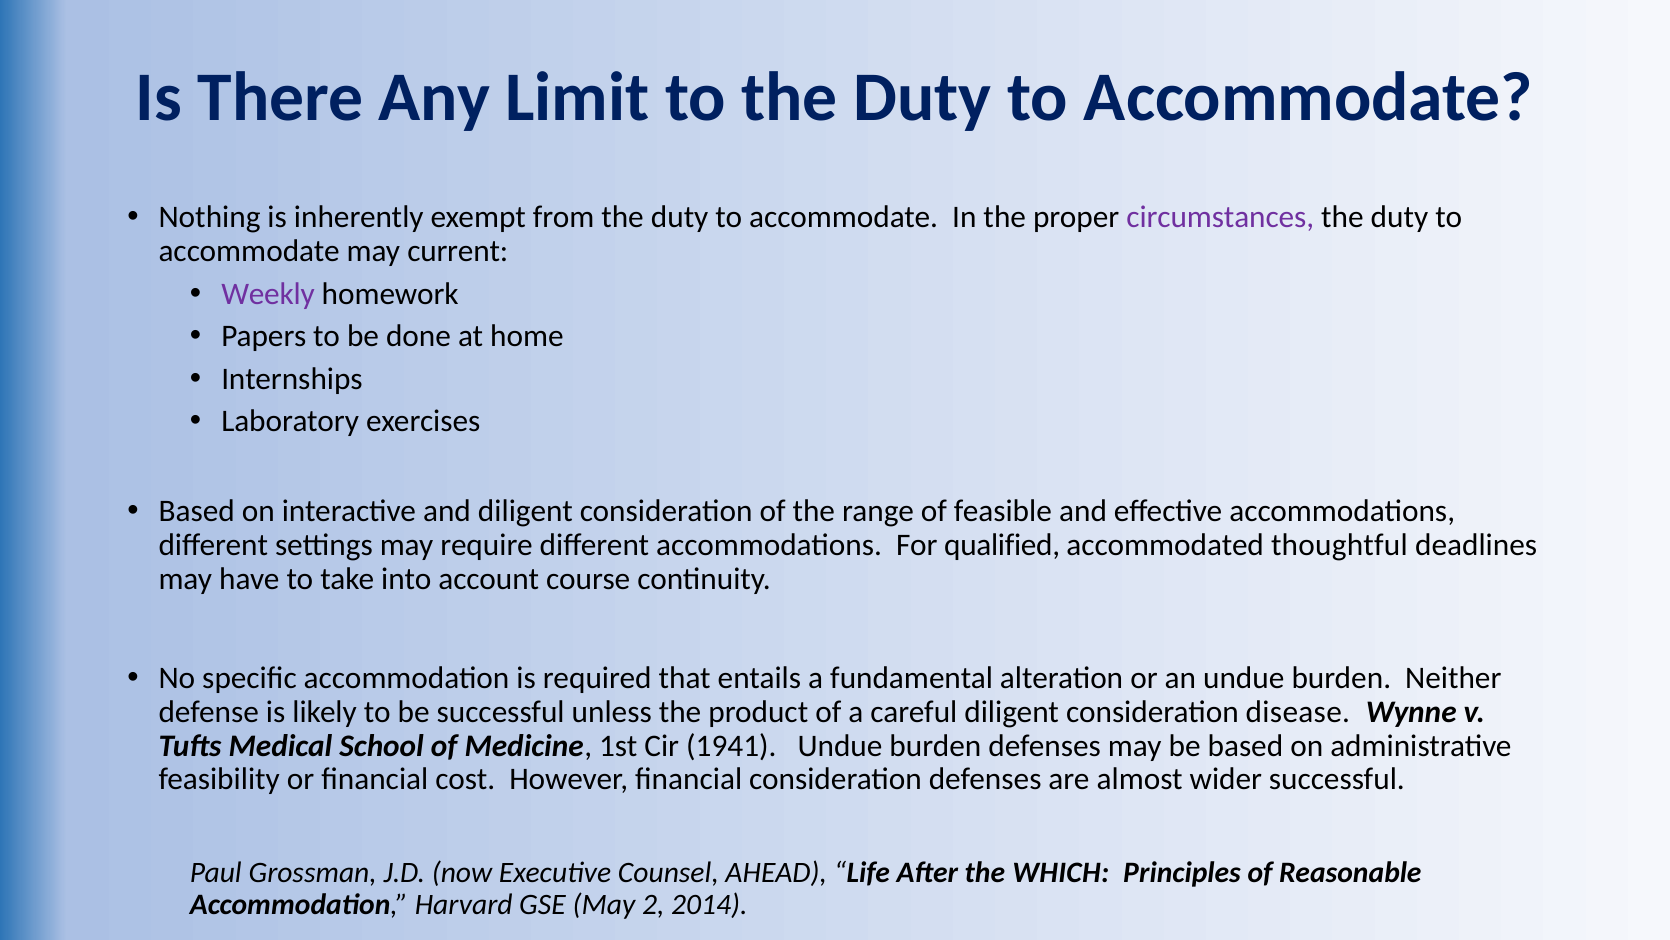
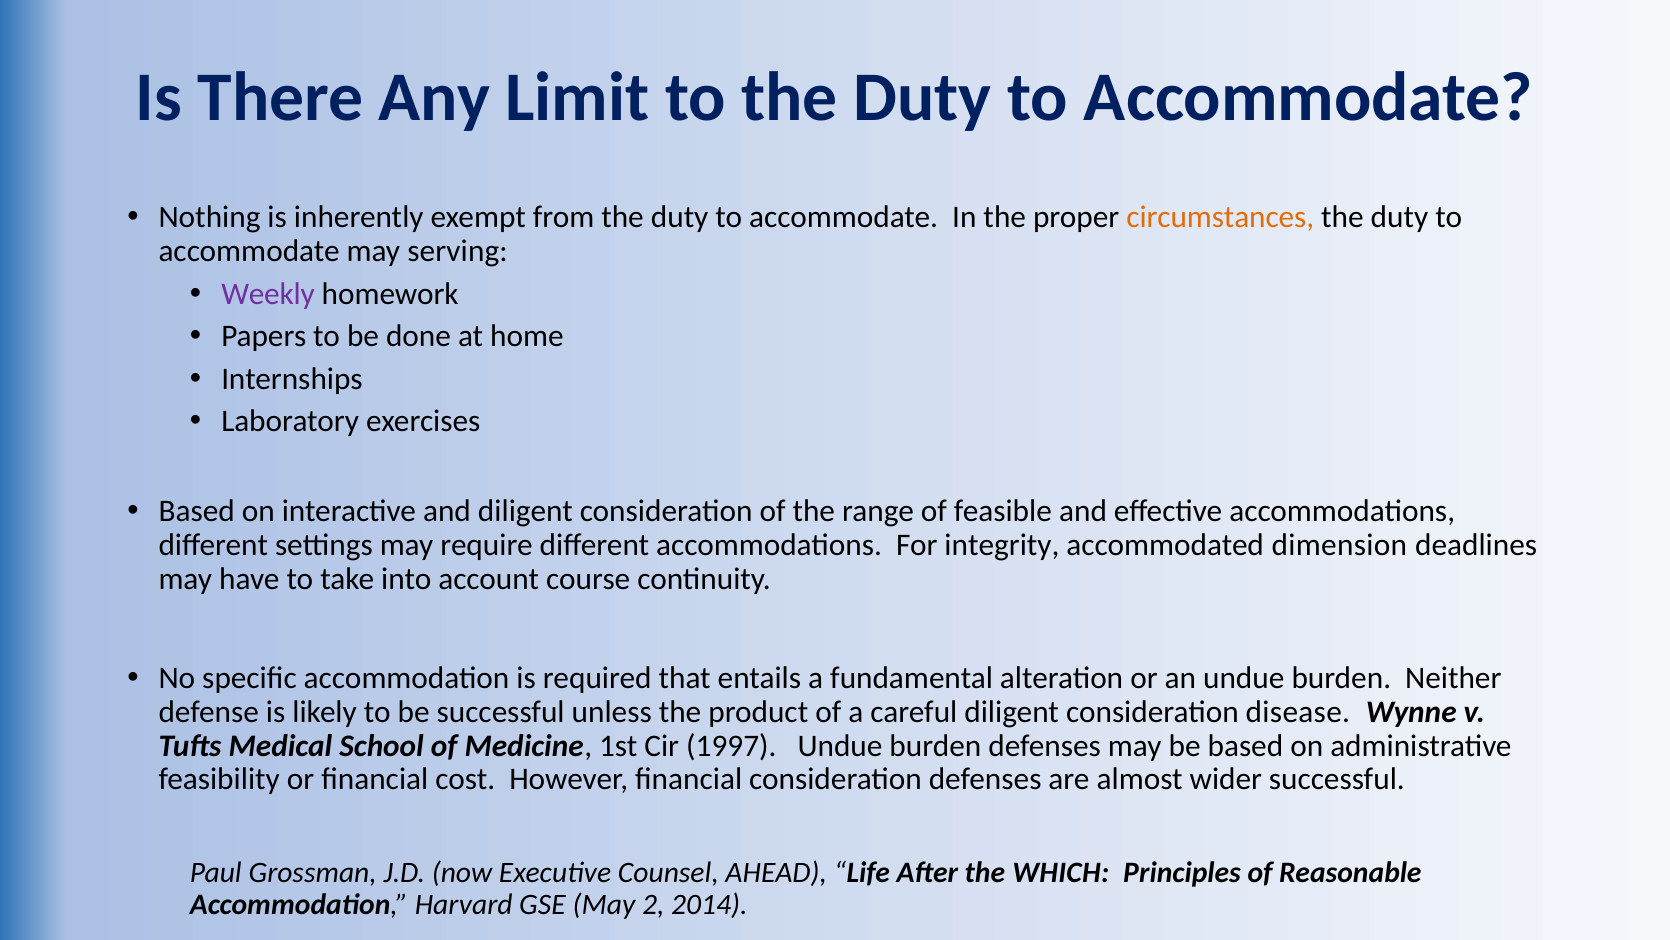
circumstances colour: purple -> orange
current: current -> serving
qualified: qualified -> integrity
thoughtful: thoughtful -> dimension
1941: 1941 -> 1997
